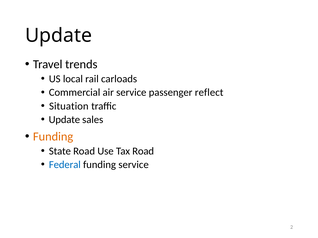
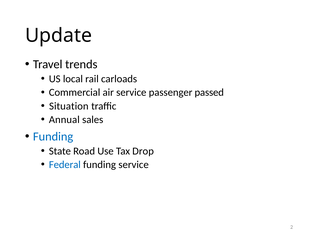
reflect: reflect -> passed
Update at (64, 120): Update -> Annual
Funding at (53, 137) colour: orange -> blue
Tax Road: Road -> Drop
